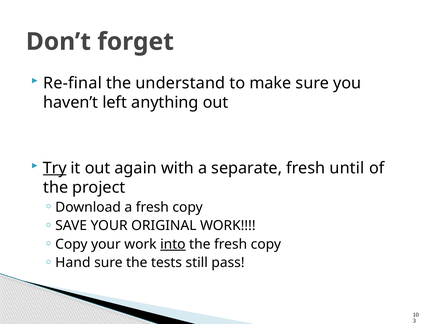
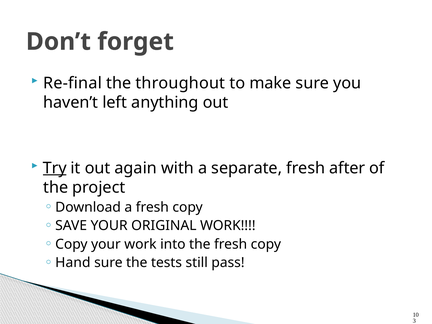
understand: understand -> throughout
until: until -> after
into underline: present -> none
